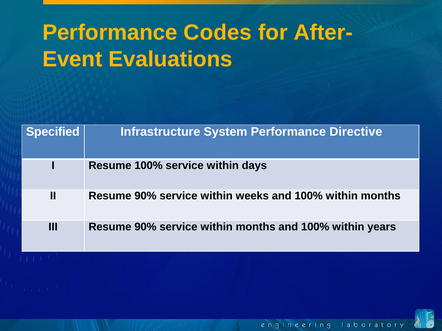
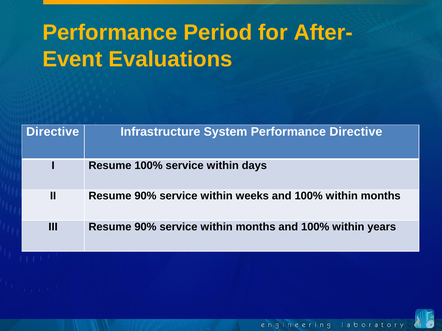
Codes: Codes -> Period
Specified at (53, 132): Specified -> Directive
